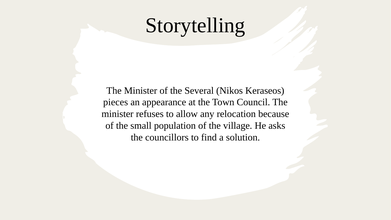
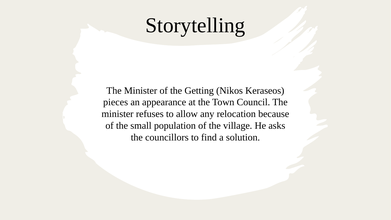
Several: Several -> Getting
